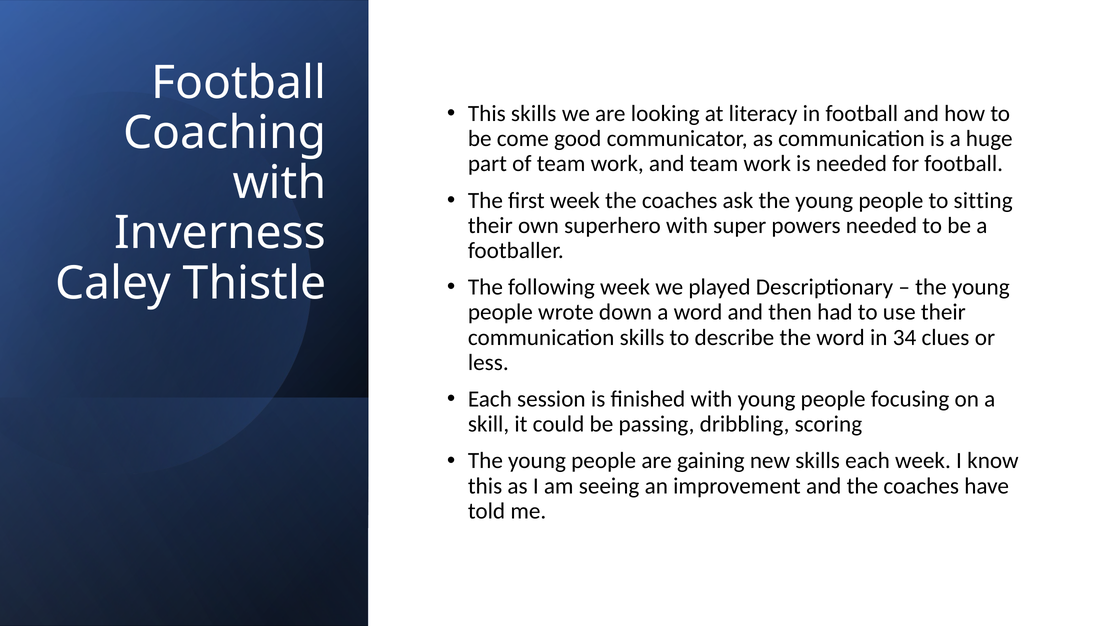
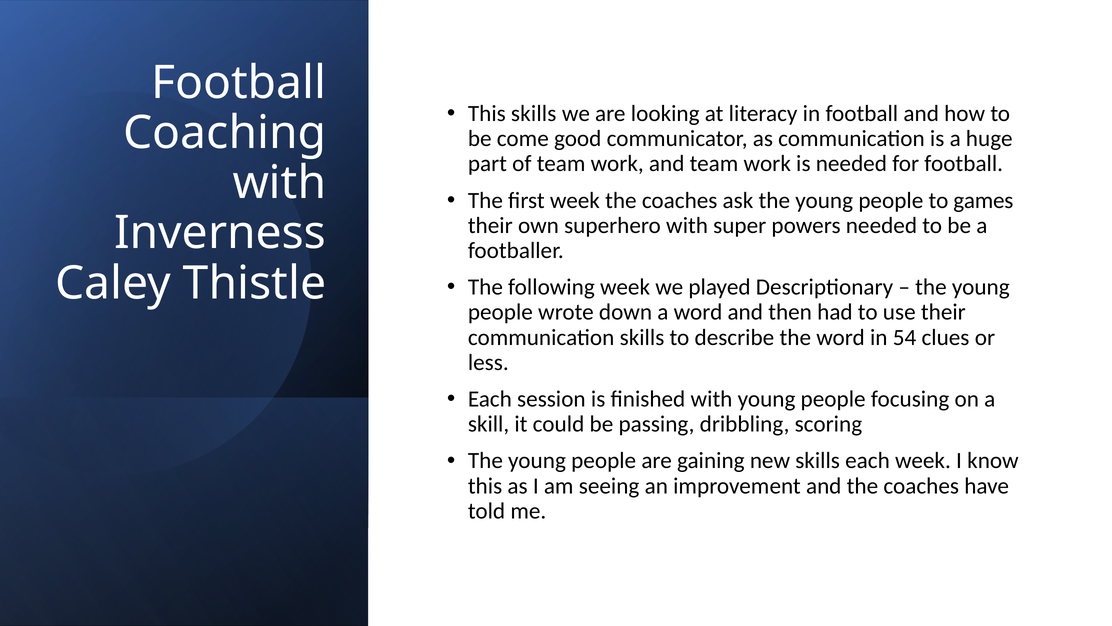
sitting: sitting -> games
34: 34 -> 54
